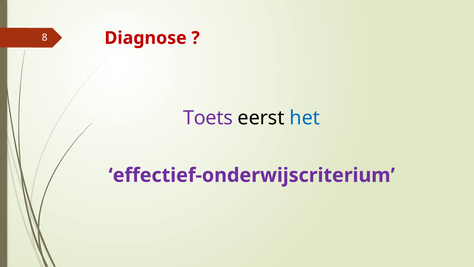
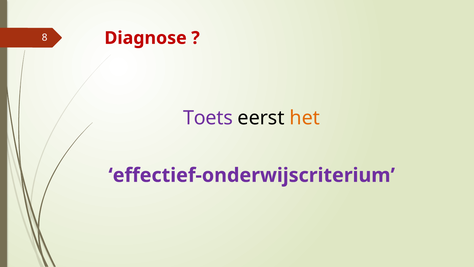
het colour: blue -> orange
